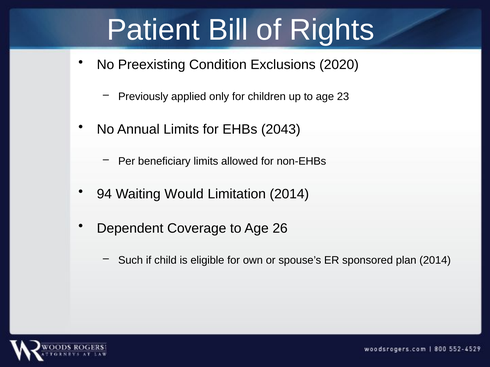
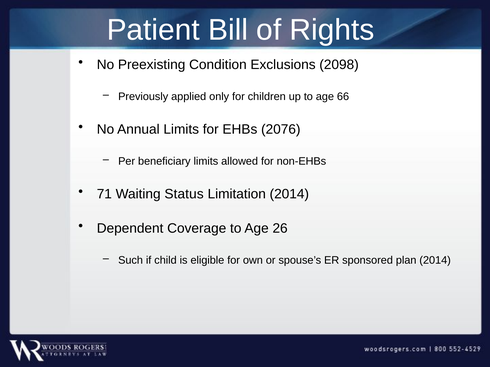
2020: 2020 -> 2098
23: 23 -> 66
2043: 2043 -> 2076
94: 94 -> 71
Would: Would -> Status
